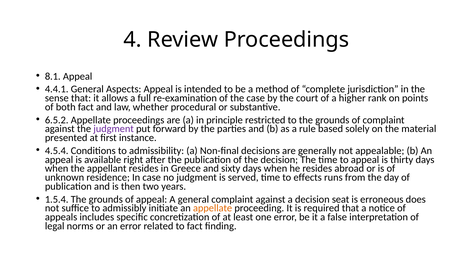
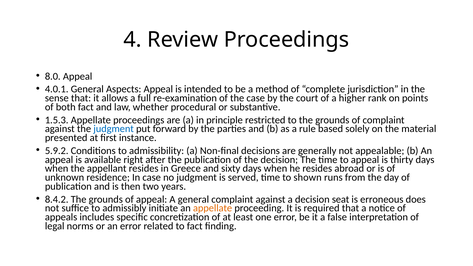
8.1: 8.1 -> 8.0
4.4.1: 4.4.1 -> 4.0.1
6.5.2: 6.5.2 -> 1.5.3
judgment at (114, 129) colour: purple -> blue
4.5.4: 4.5.4 -> 5.9.2
effects: effects -> shown
1.5.4: 1.5.4 -> 8.4.2
